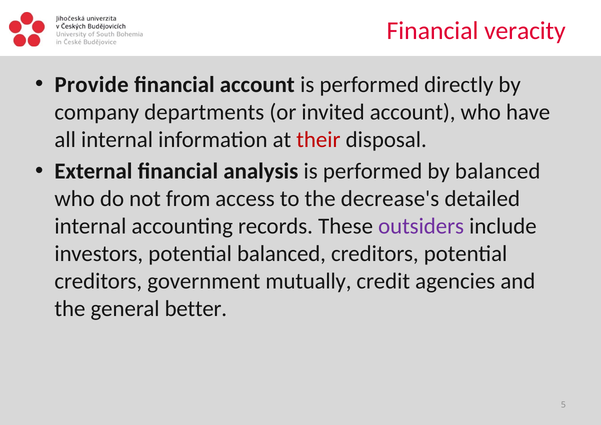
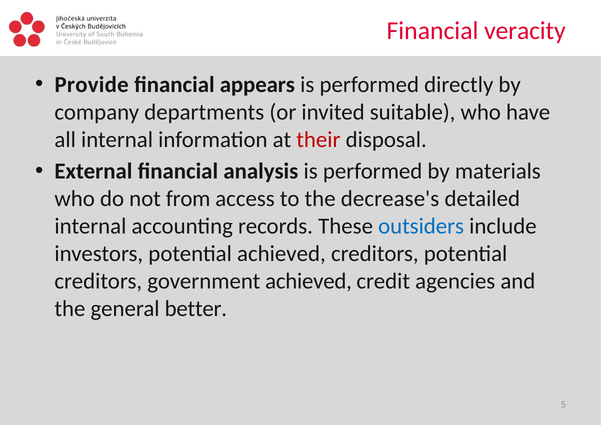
financial account: account -> appears
invited account: account -> suitable
by balanced: balanced -> materials
outsiders colour: purple -> blue
potential balanced: balanced -> achieved
government mutually: mutually -> achieved
